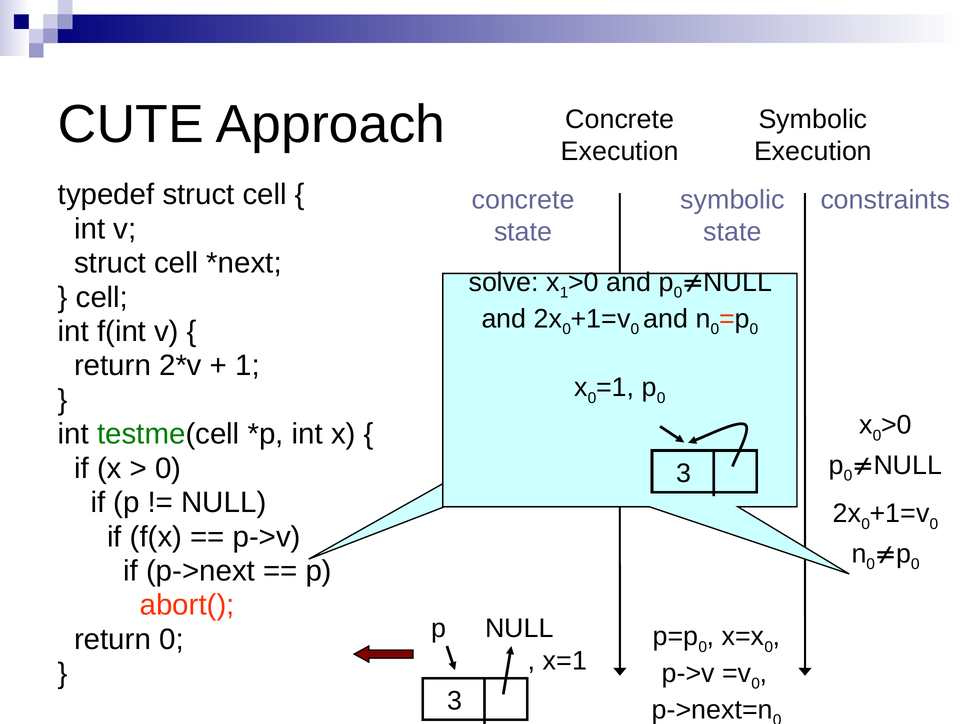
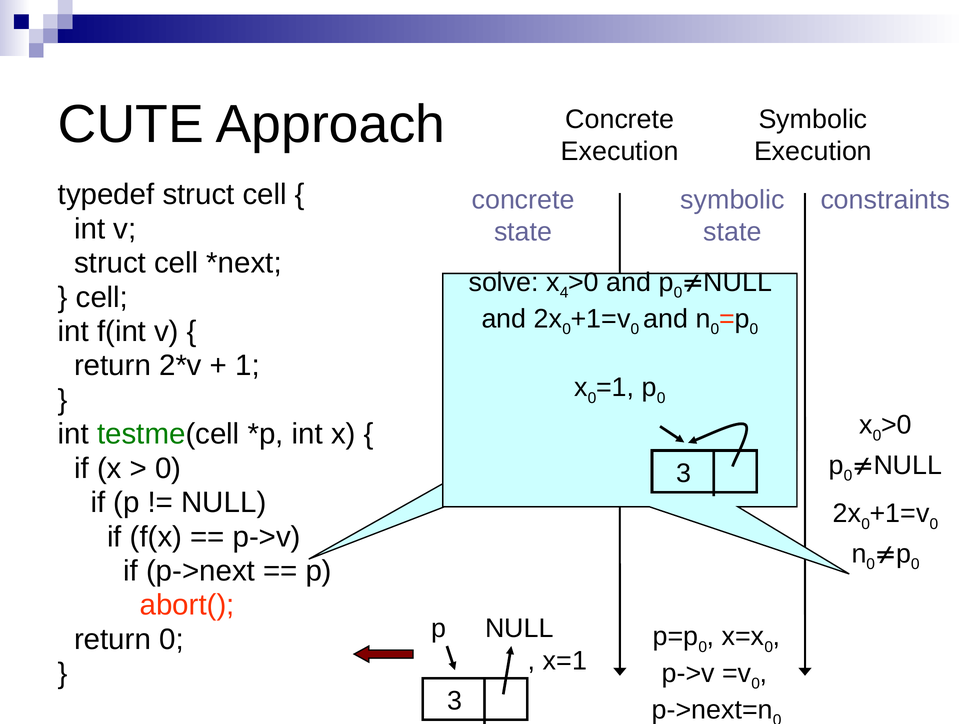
x 1: 1 -> 4
